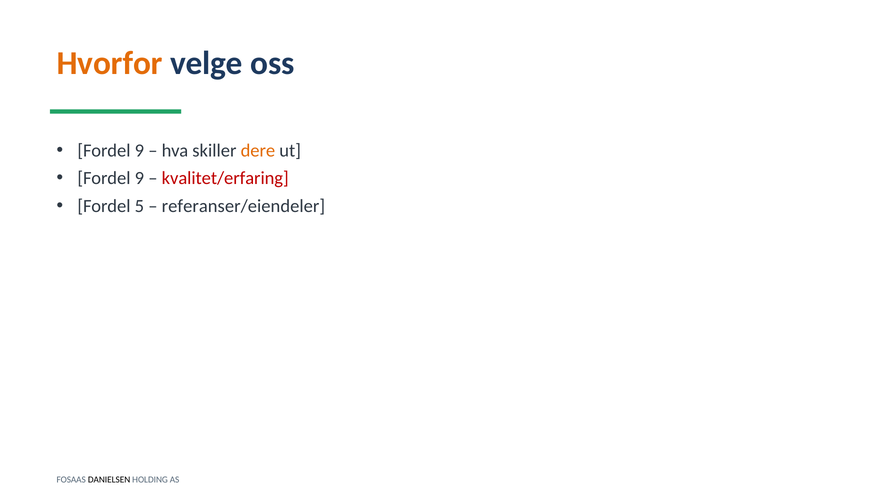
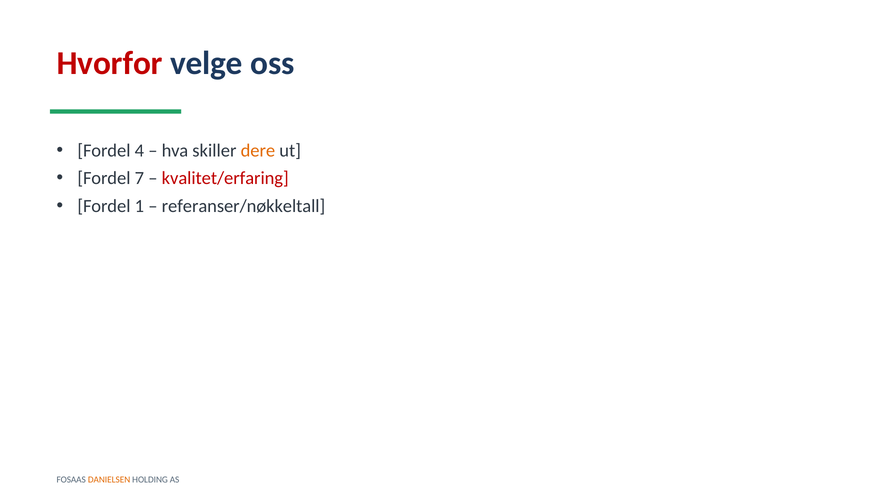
Hvorfor colour: orange -> red
9 at (139, 151): 9 -> 4
9 at (139, 178): 9 -> 7
5: 5 -> 1
referanser/eiendeler: referanser/eiendeler -> referanser/nøkkeltall
DANIELSEN colour: black -> orange
